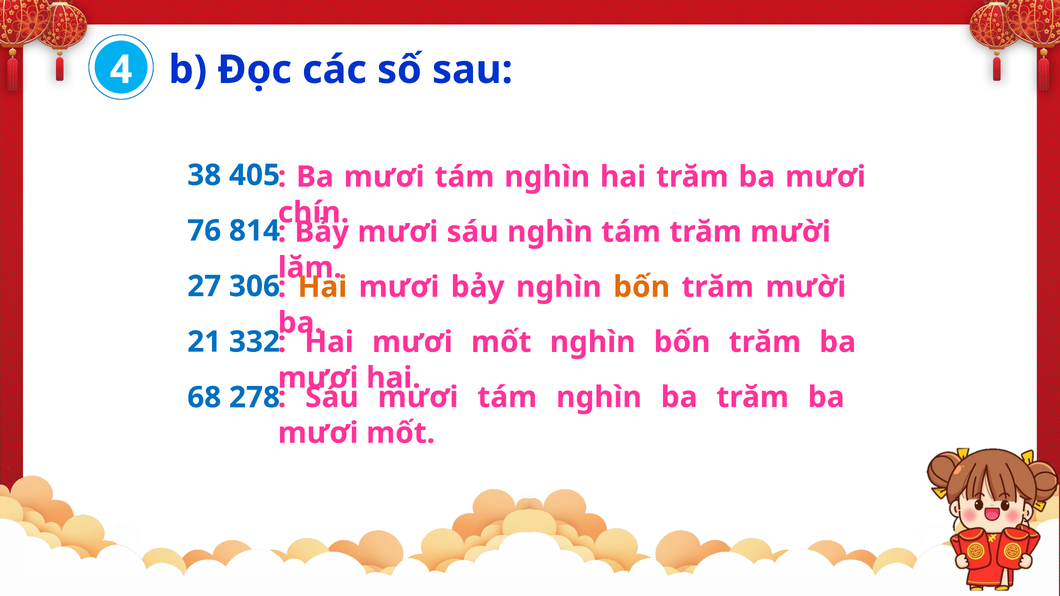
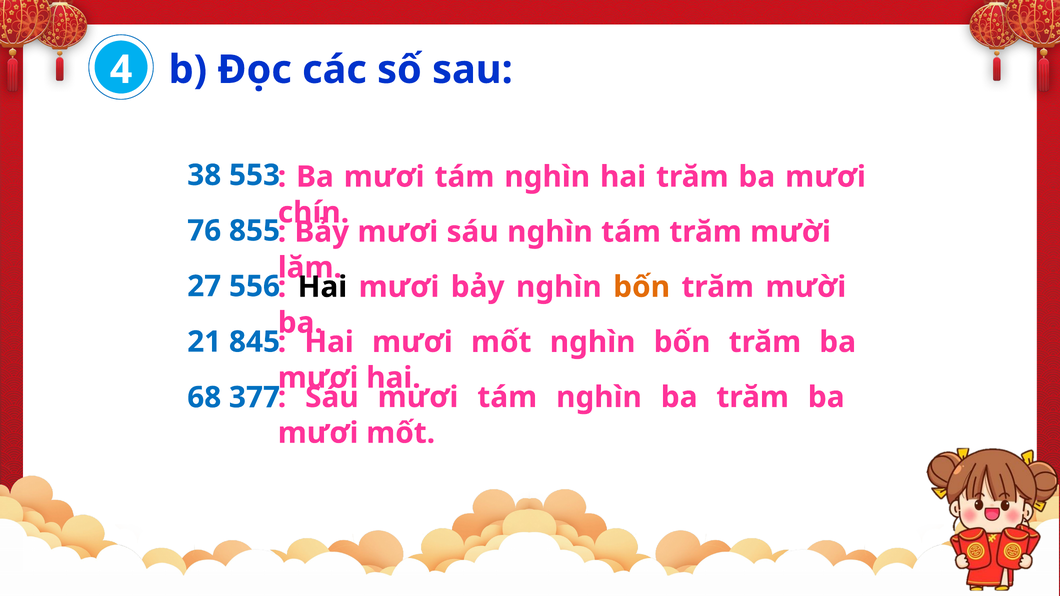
405: 405 -> 553
814: 814 -> 855
306: 306 -> 556
Hai at (322, 287) colour: orange -> black
332: 332 -> 845
278: 278 -> 377
